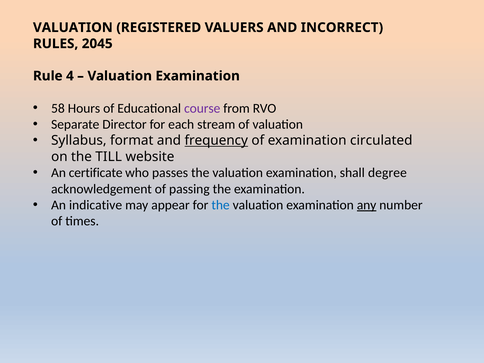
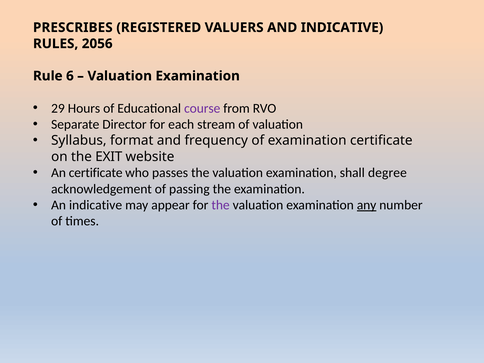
VALUATION at (73, 28): VALUATION -> PRESCRIBES
AND INCORRECT: INCORRECT -> INDICATIVE
2045: 2045 -> 2056
4: 4 -> 6
58: 58 -> 29
frequency underline: present -> none
examination circulated: circulated -> certificate
TILL: TILL -> EXIT
the at (221, 205) colour: blue -> purple
